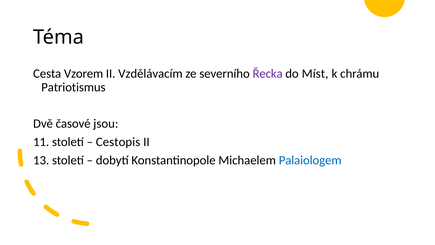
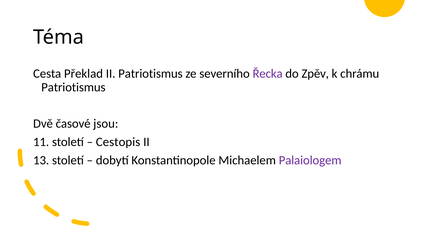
Vzorem: Vzorem -> Překlad
II Vzdělávacím: Vzdělávacím -> Patriotismus
Míst: Míst -> Zpěv
Palaiologem colour: blue -> purple
